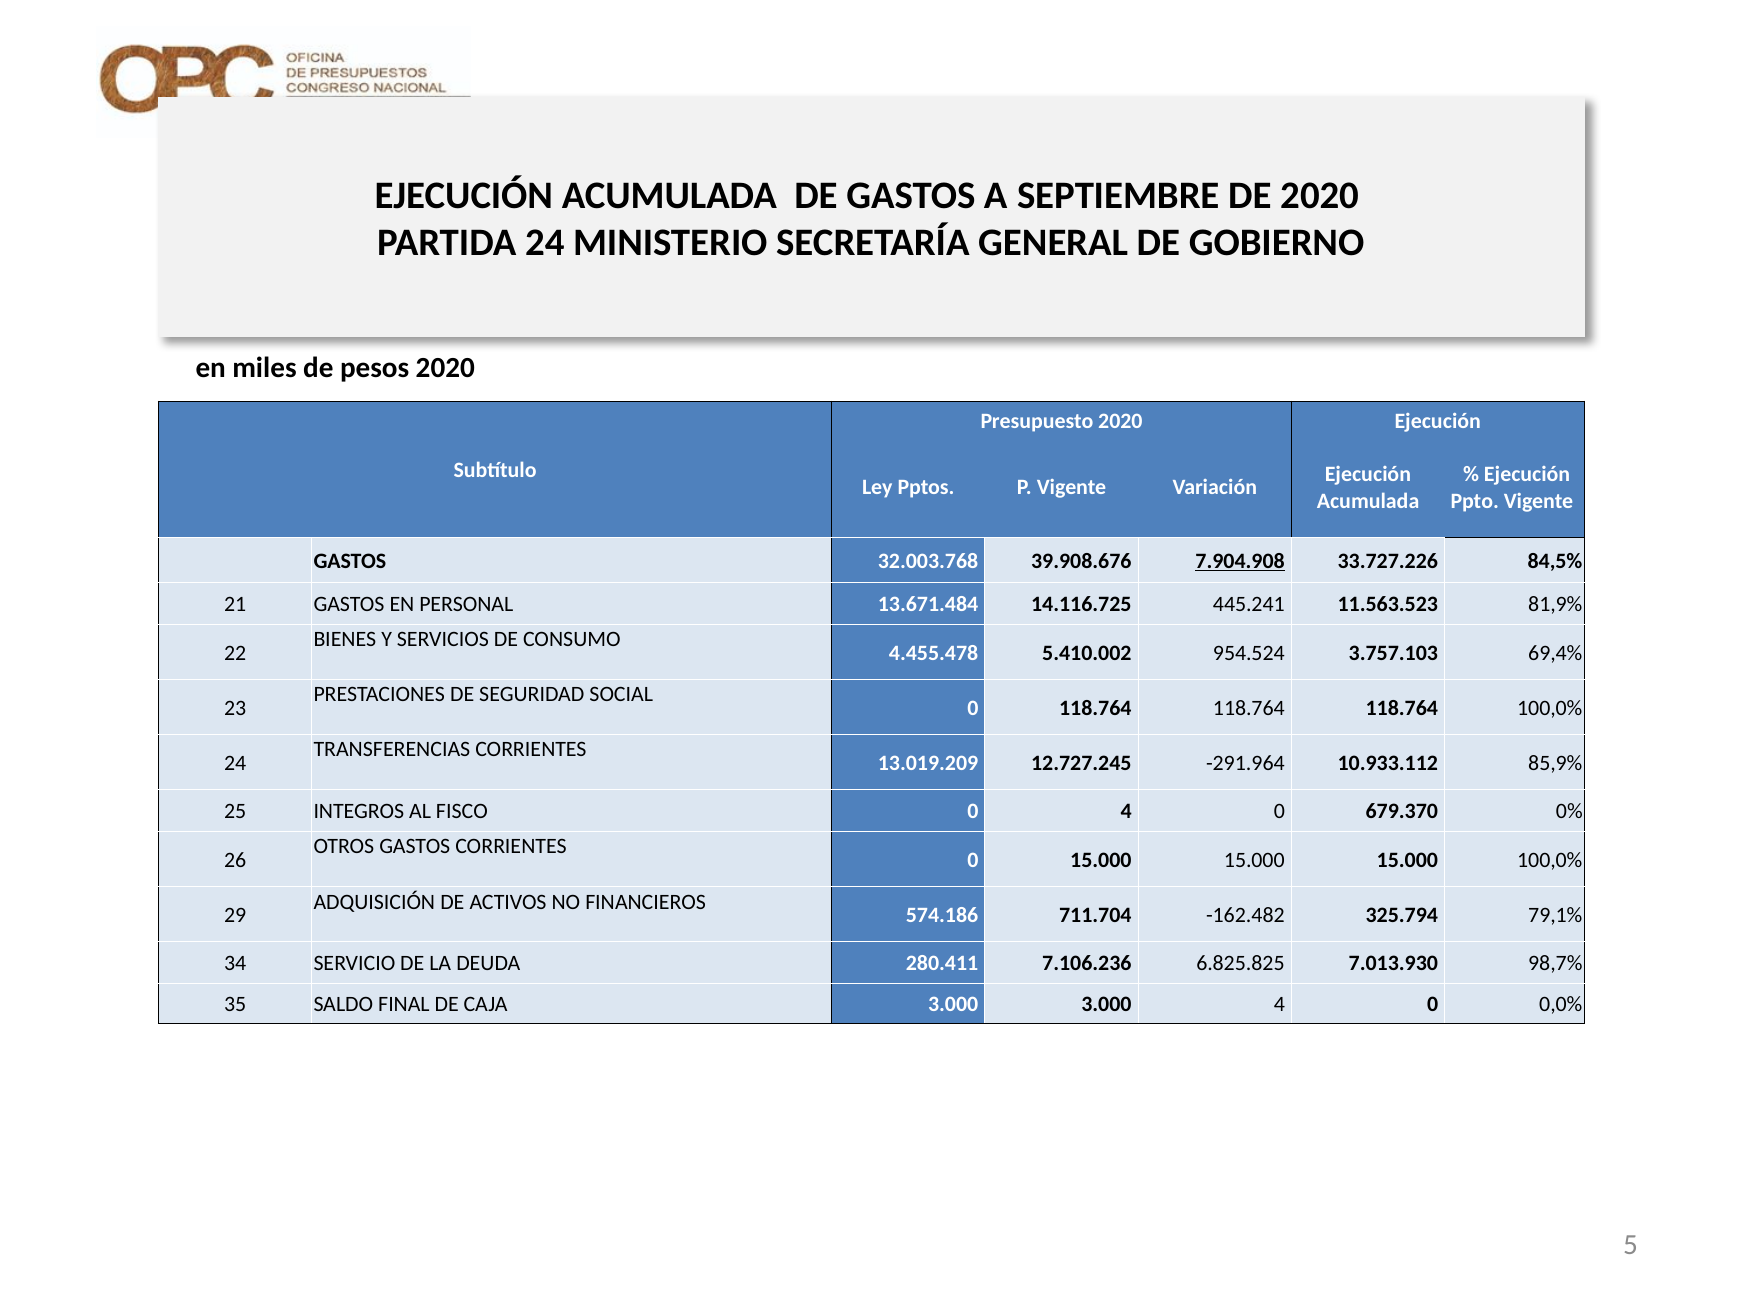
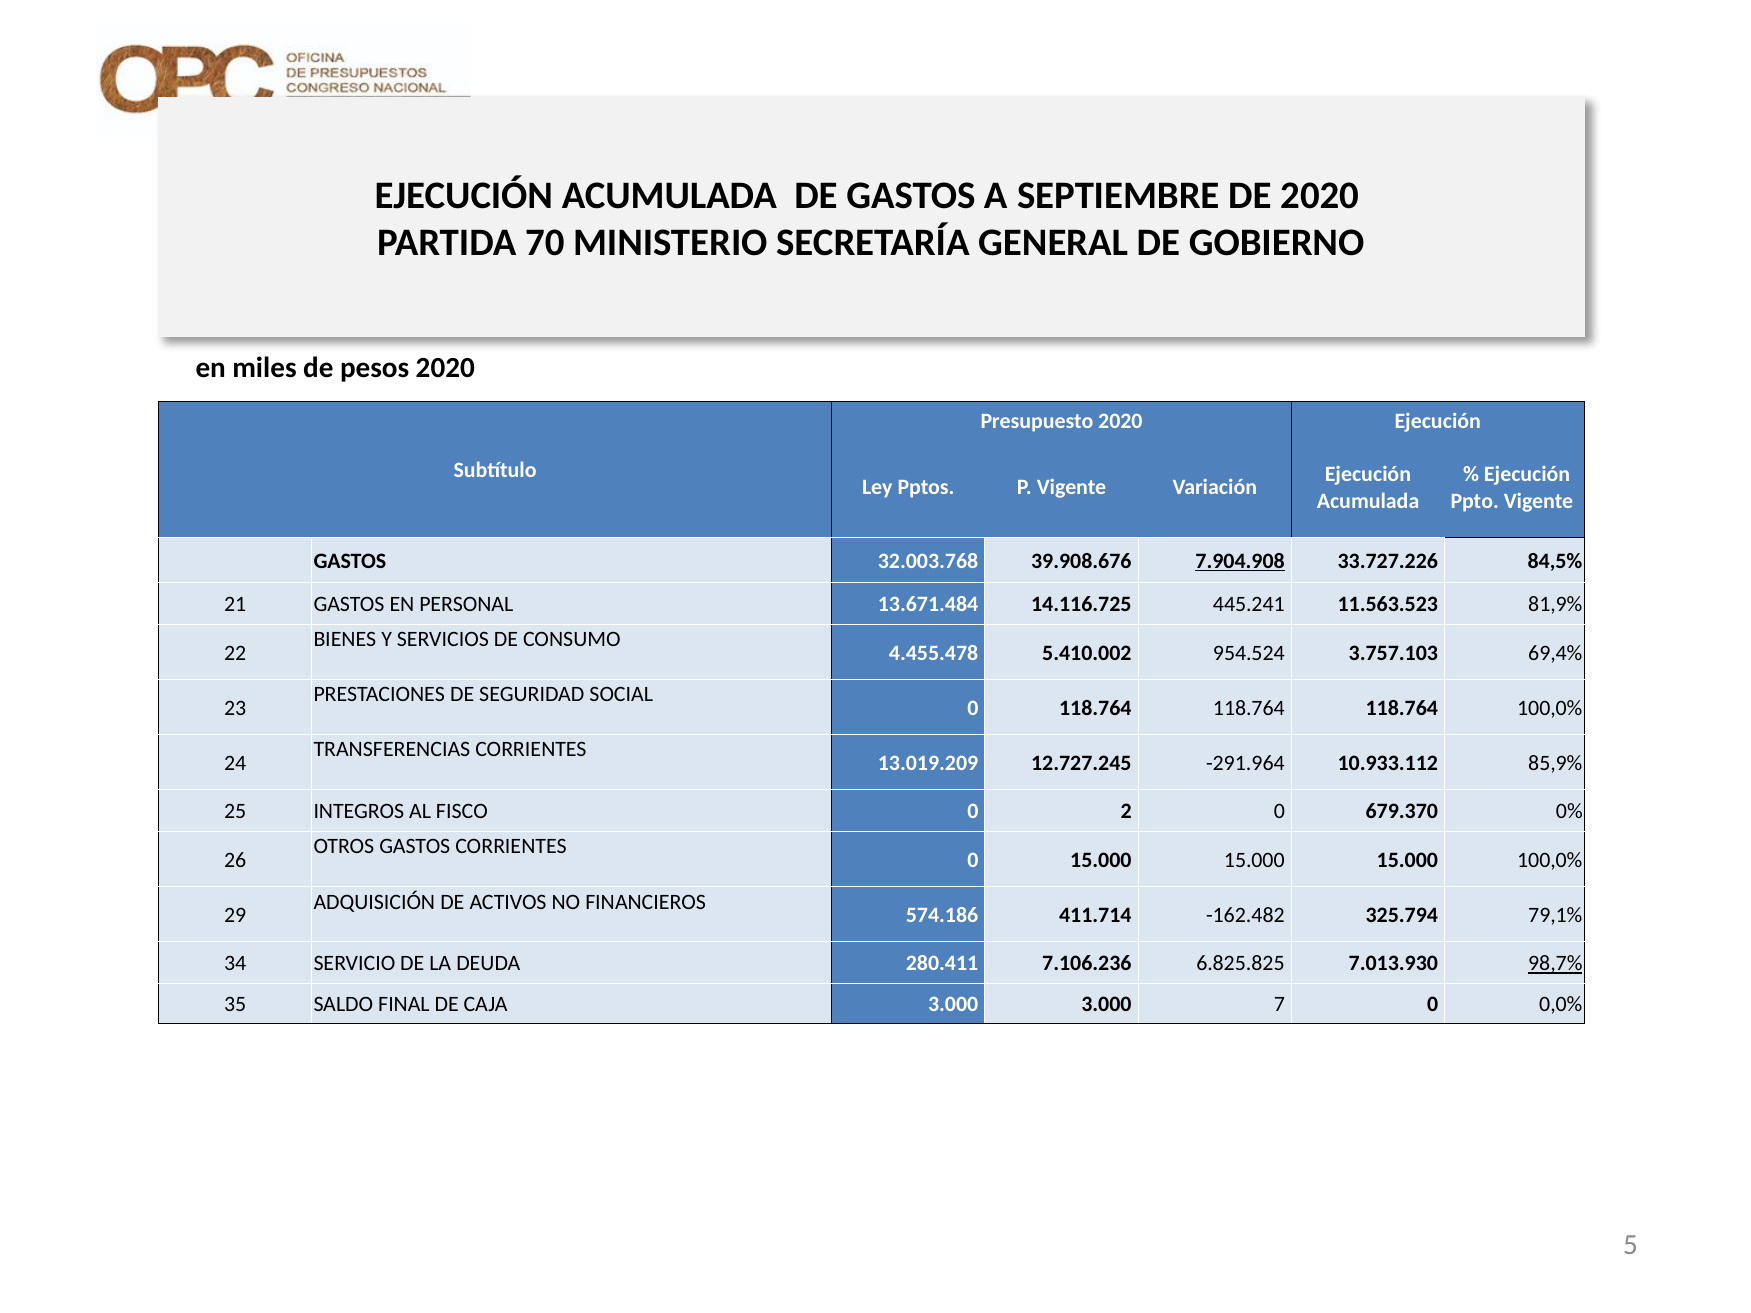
PARTIDA 24: 24 -> 70
0 4: 4 -> 2
711.704: 711.704 -> 411.714
98,7% underline: none -> present
4 at (1279, 1005): 4 -> 7
